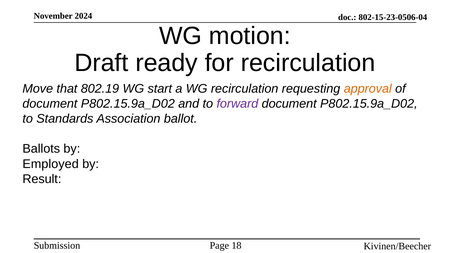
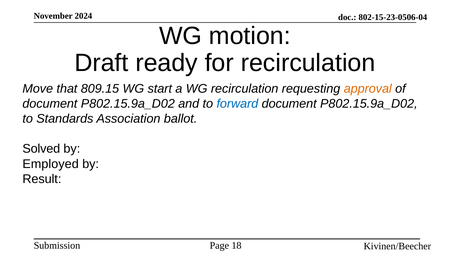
802.19: 802.19 -> 809.15
forward colour: purple -> blue
Ballots: Ballots -> Solved
